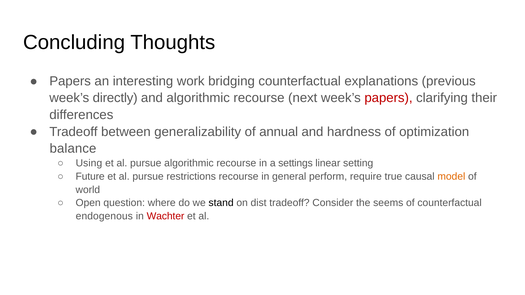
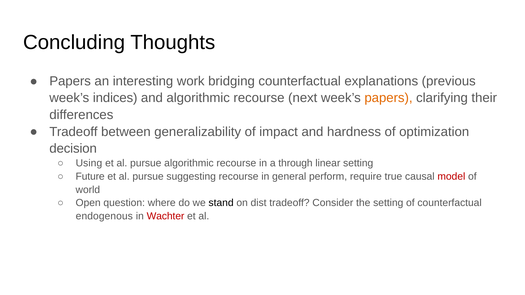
directly: directly -> indices
papers at (388, 98) colour: red -> orange
annual: annual -> impact
balance: balance -> decision
settings: settings -> through
restrictions: restrictions -> suggesting
model colour: orange -> red
the seems: seems -> setting
